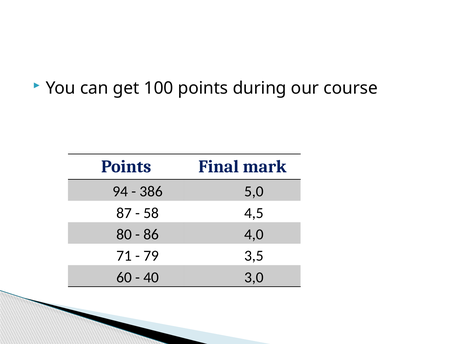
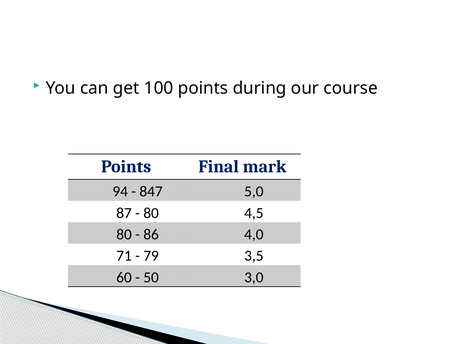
386: 386 -> 847
58 at (151, 213): 58 -> 80
40: 40 -> 50
